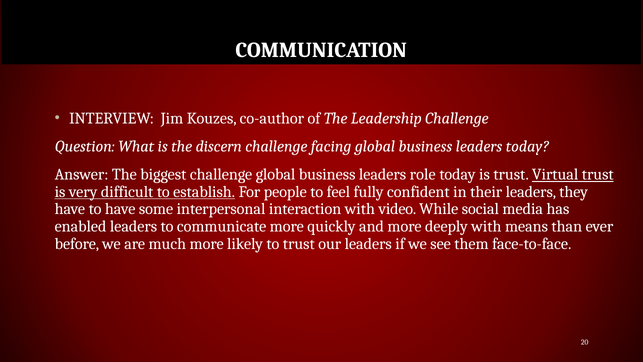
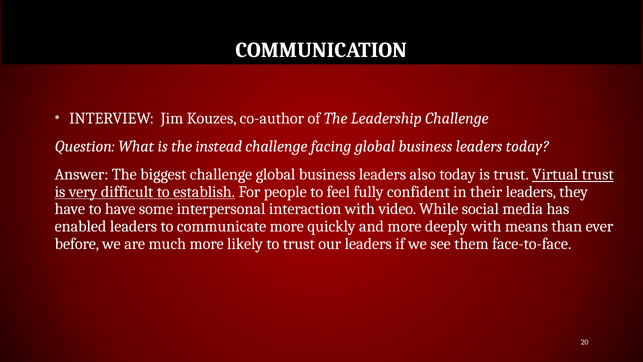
discern: discern -> instead
role: role -> also
